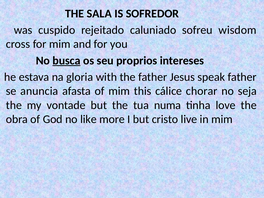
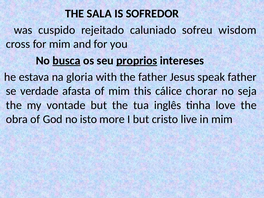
proprios underline: none -> present
anuncia: anuncia -> verdade
numa: numa -> inglês
like: like -> isto
